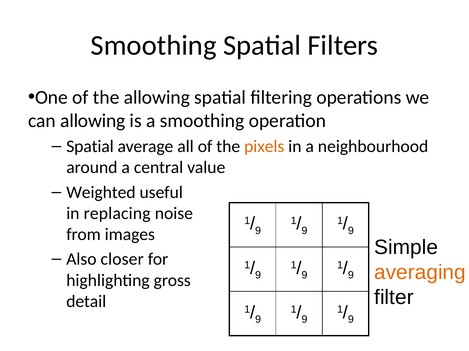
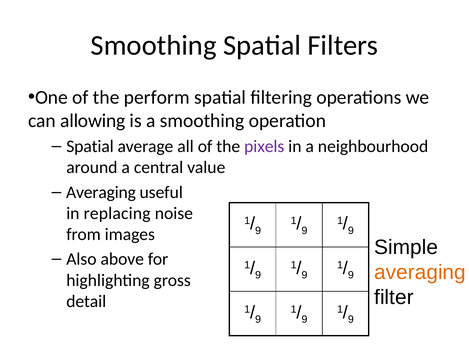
the allowing: allowing -> perform
pixels colour: orange -> purple
Weighted at (101, 193): Weighted -> Averaging
closer: closer -> above
